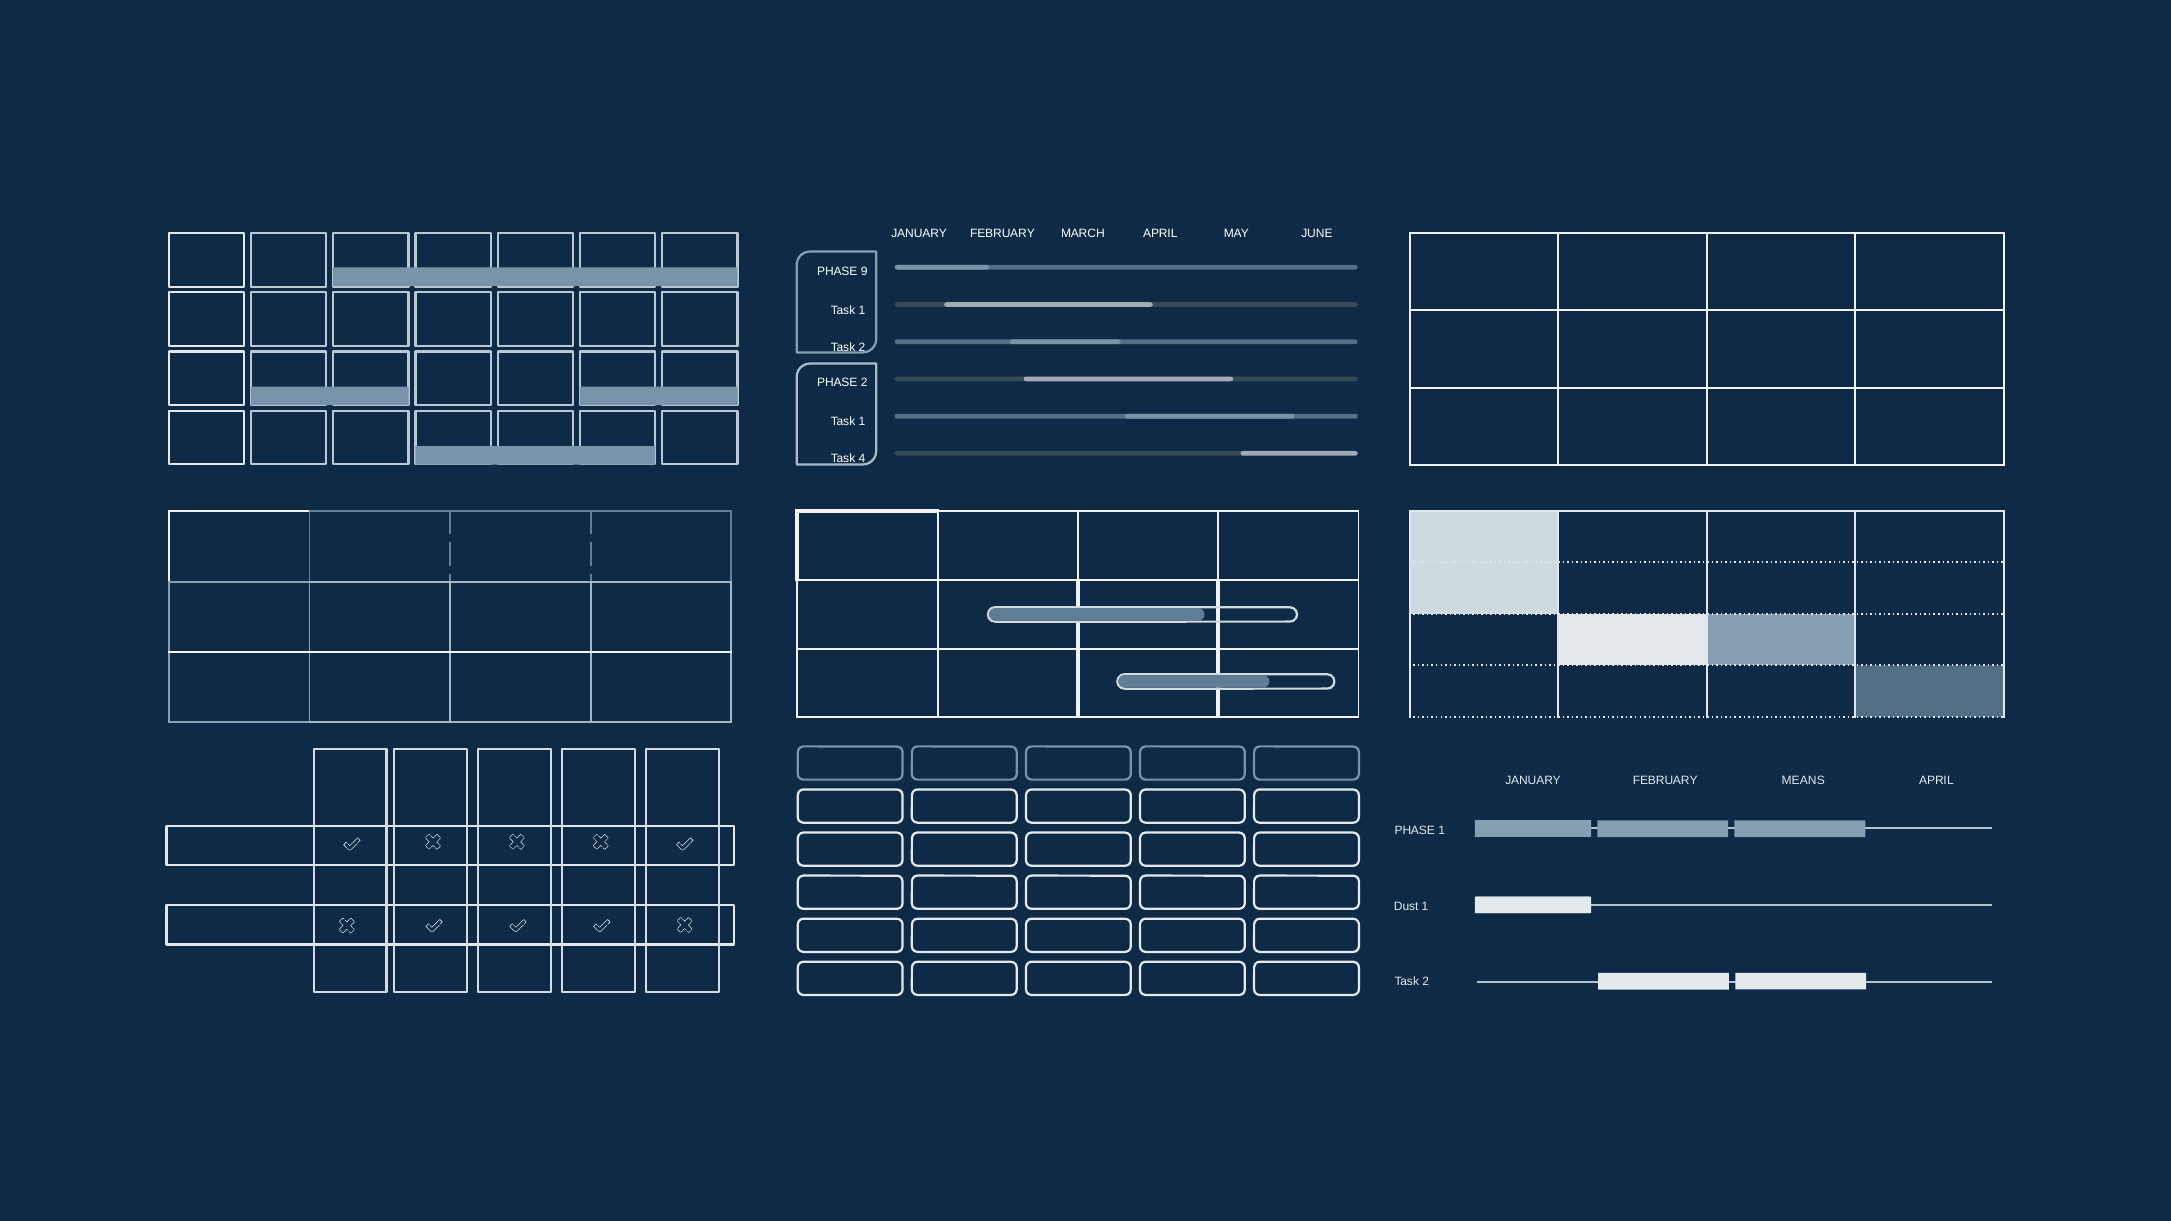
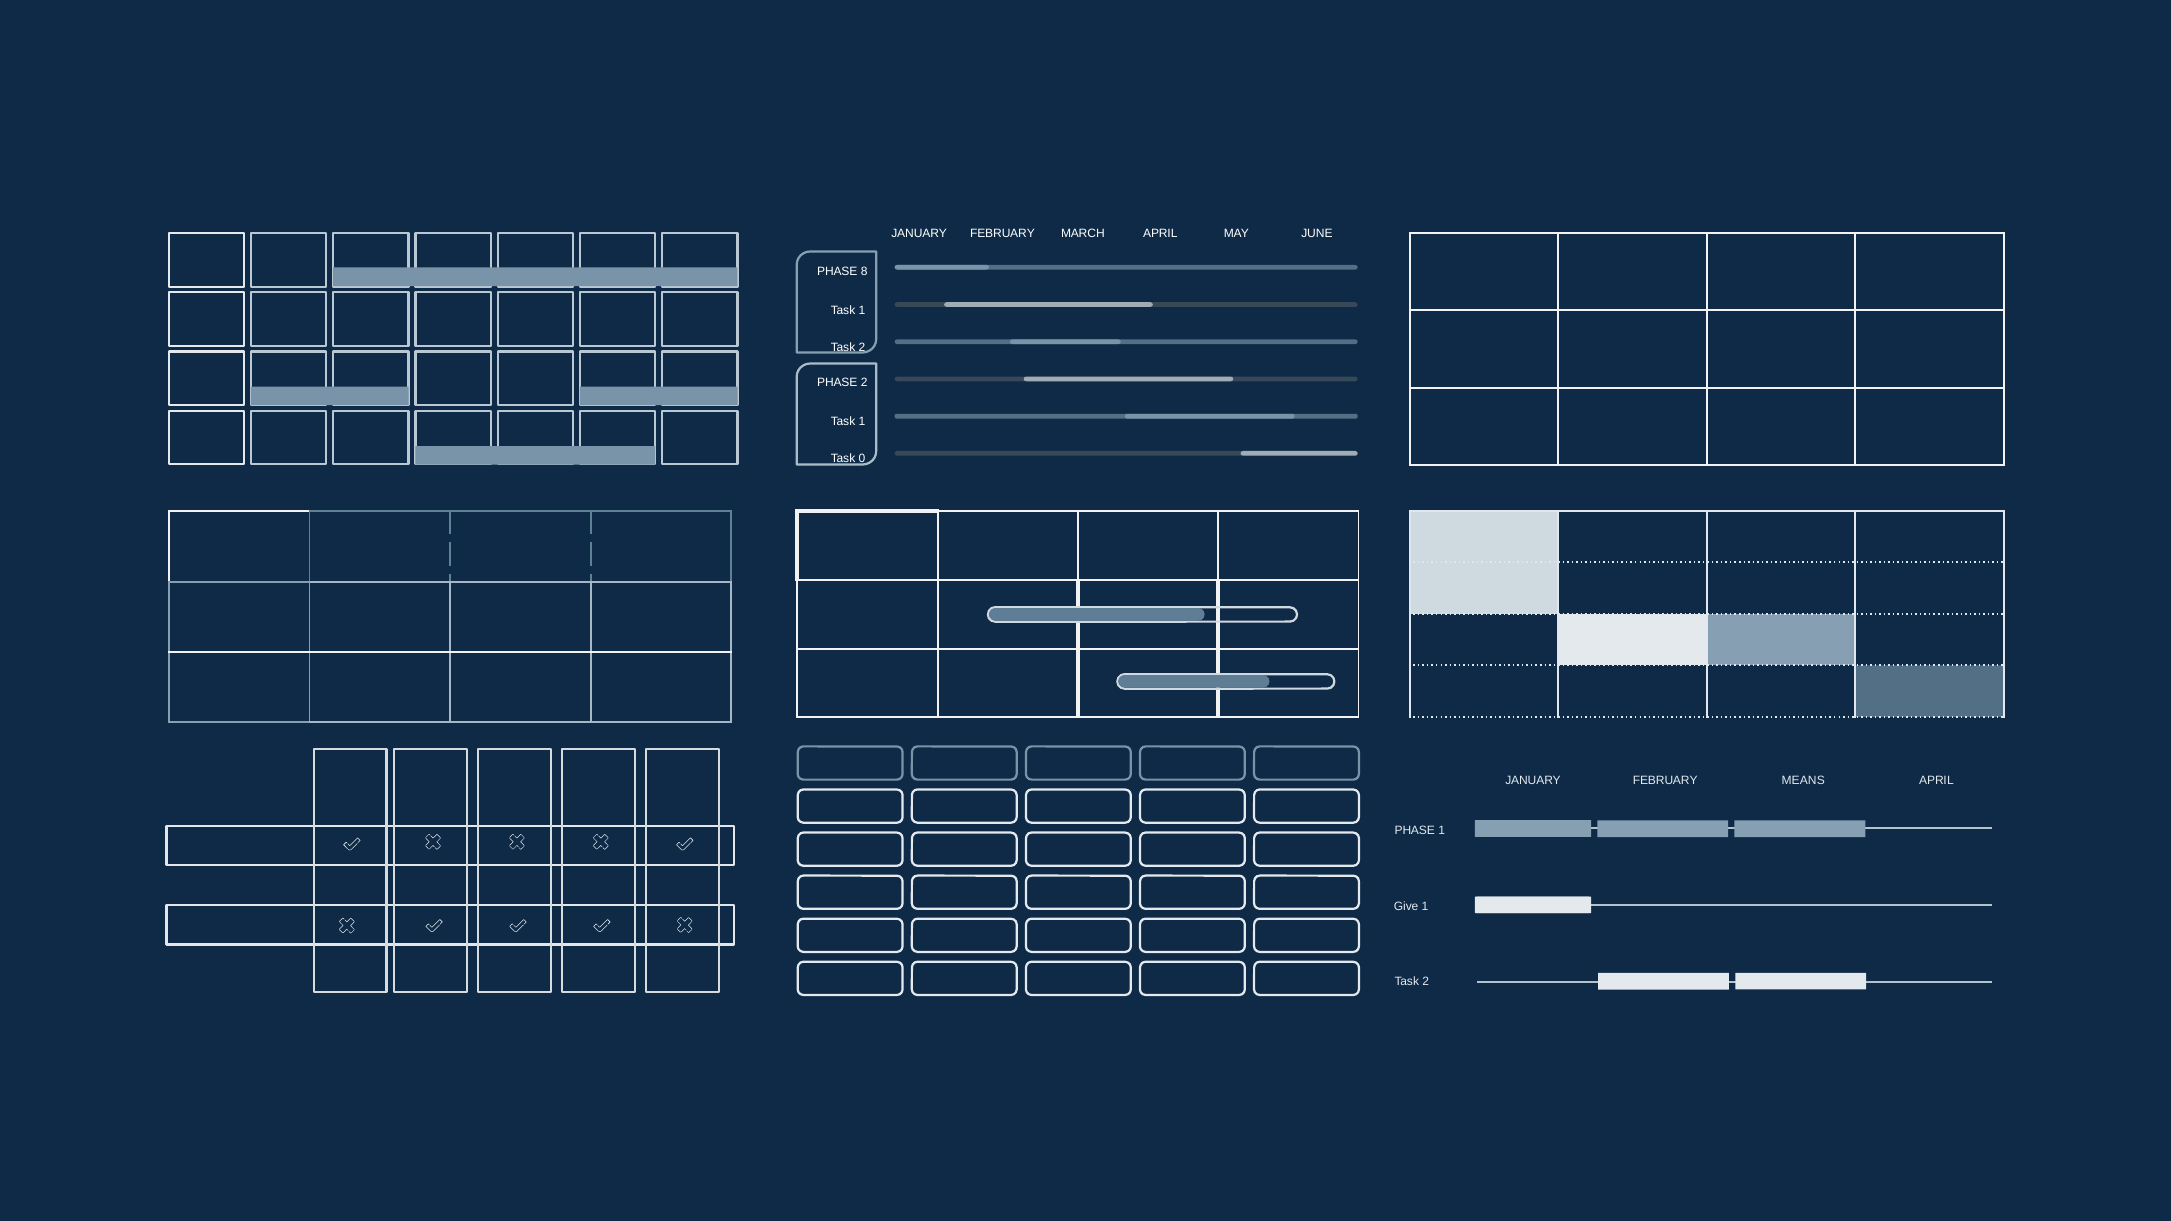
9: 9 -> 8
4: 4 -> 0
Dust: Dust -> Give
